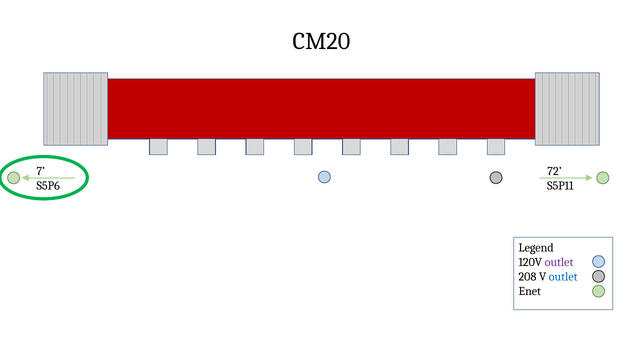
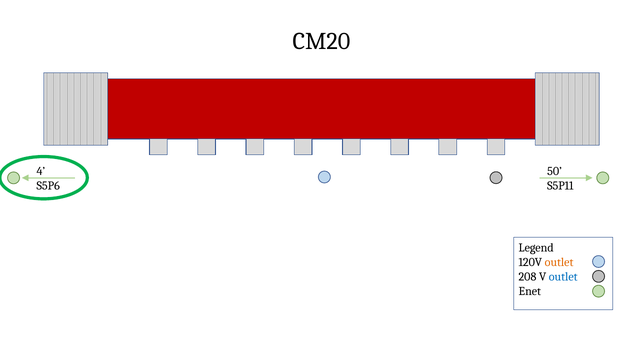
7: 7 -> 4
72: 72 -> 50
outlet at (559, 262) colour: purple -> orange
